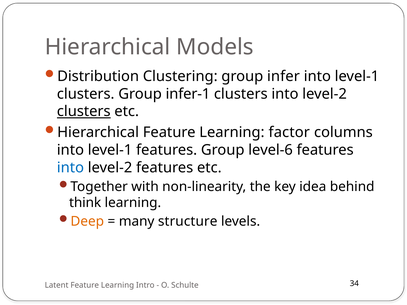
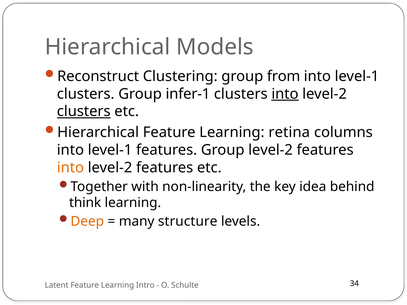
Distribution: Distribution -> Reconstruct
infer: infer -> from
into at (285, 94) underline: none -> present
factor: factor -> retina
Group level-6: level-6 -> level-2
into at (70, 168) colour: blue -> orange
